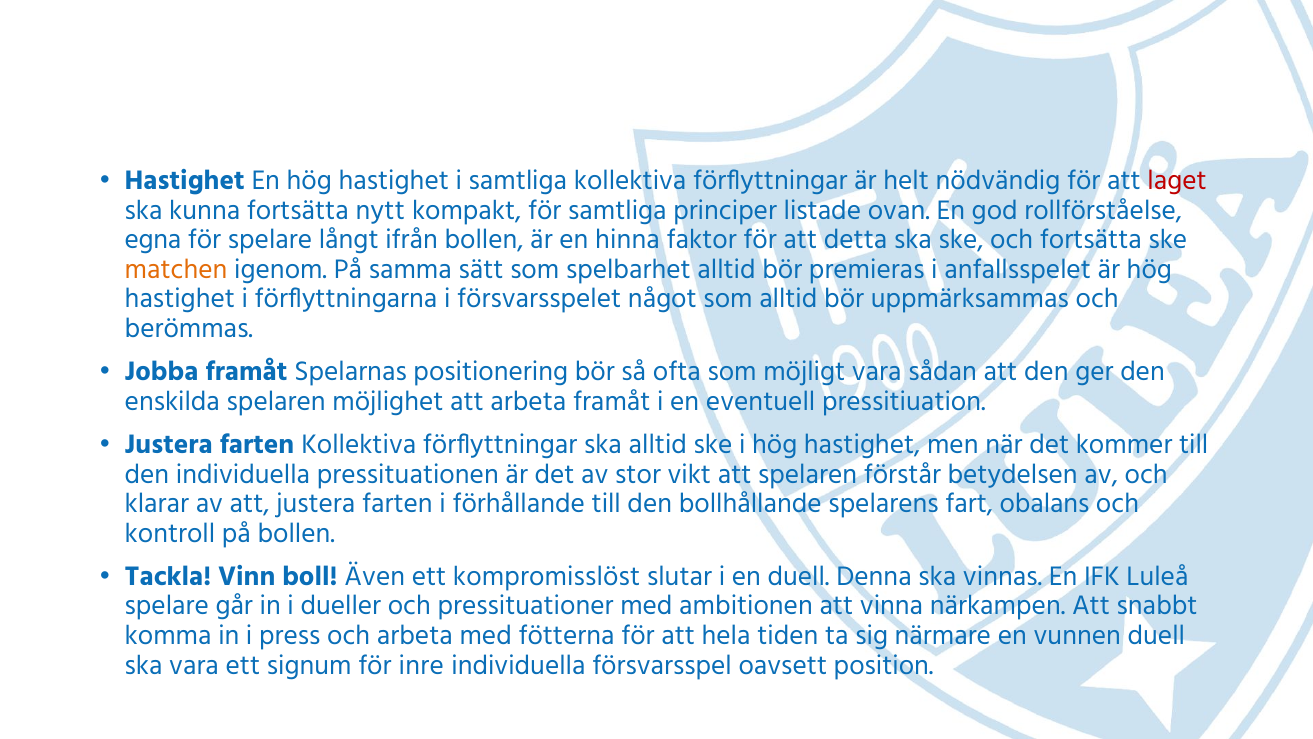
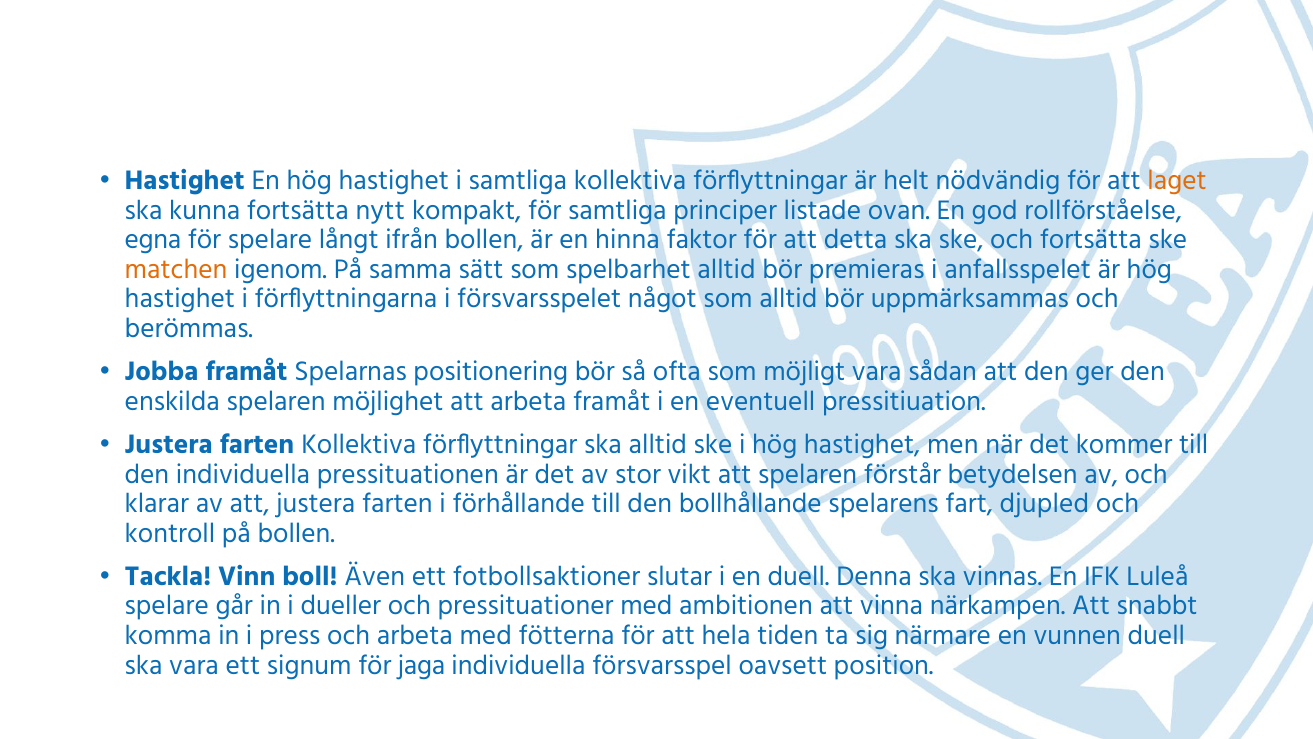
laget colour: red -> orange
obalans: obalans -> djupled
kompromisslöst: kompromisslöst -> fotbollsaktioner
inre: inre -> jaga
